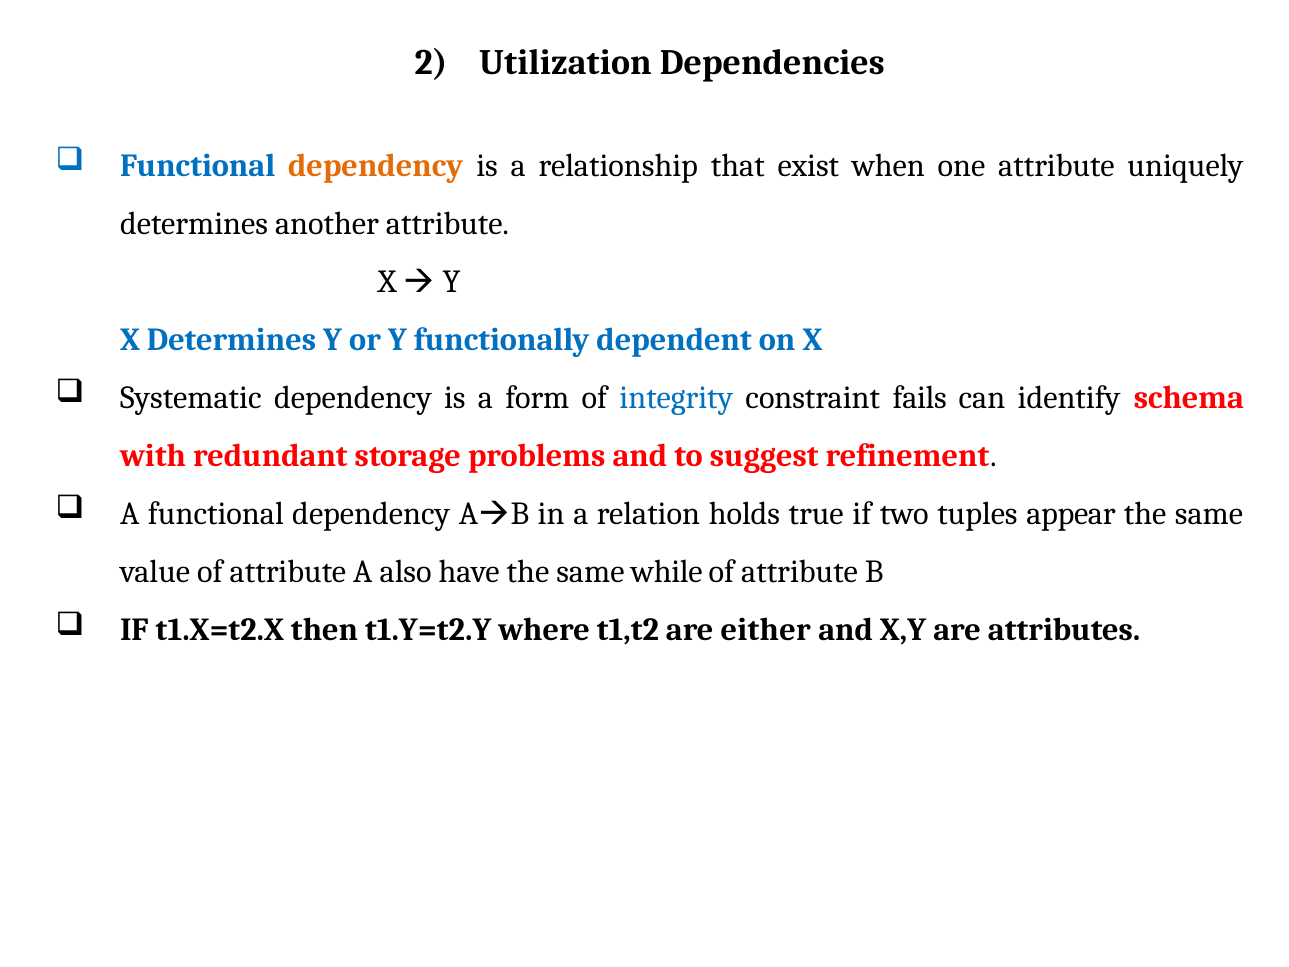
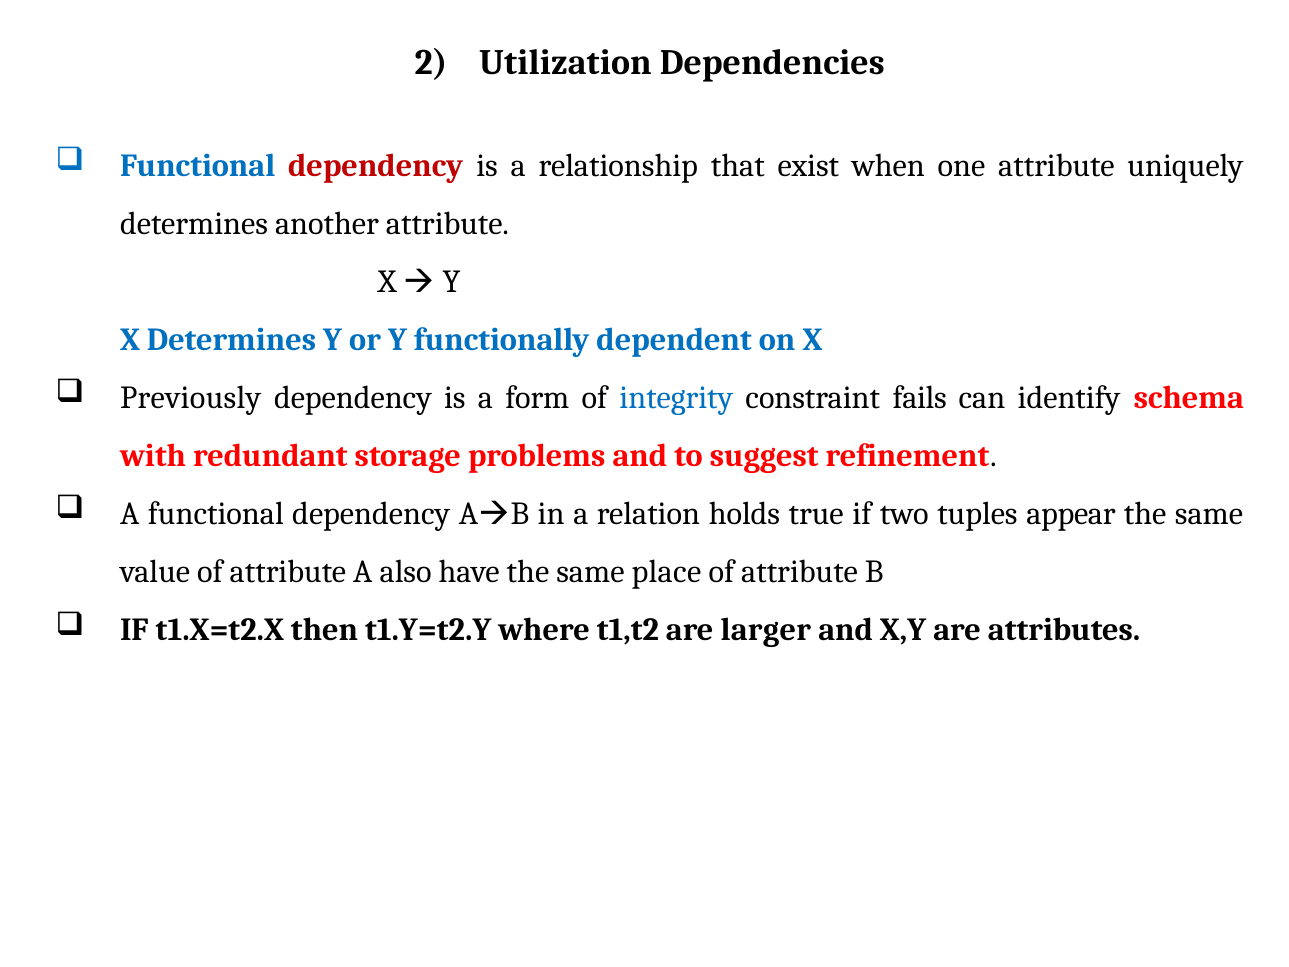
dependency at (376, 165) colour: orange -> red
Systematic: Systematic -> Previously
while: while -> place
either: either -> larger
